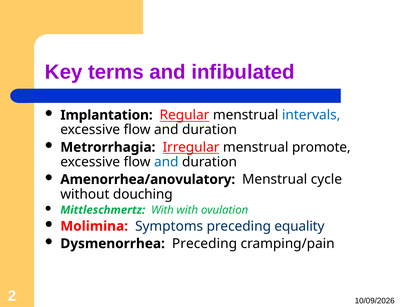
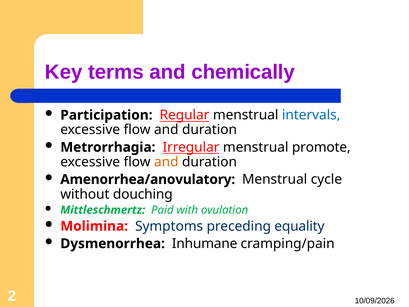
infibulated: infibulated -> chemically
Implantation: Implantation -> Participation
and at (166, 162) colour: blue -> orange
Mittleschmertz With: With -> Paid
Dysmenorrhea Preceding: Preceding -> Inhumane
